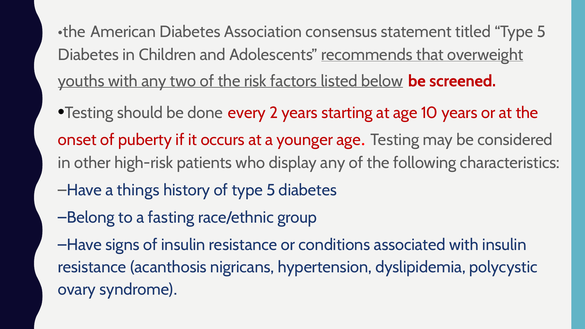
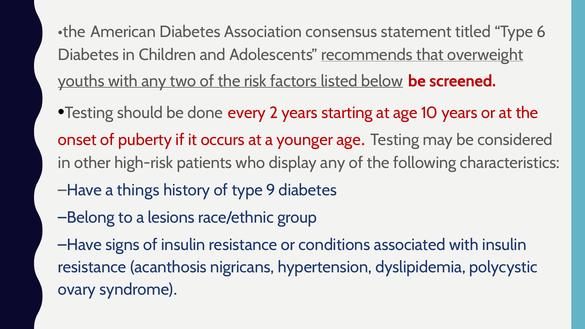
titled Type 5: 5 -> 6
of type 5: 5 -> 9
fasting: fasting -> lesions
